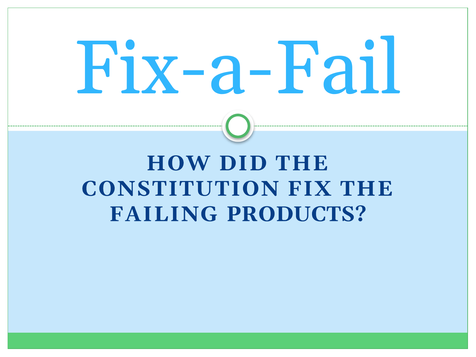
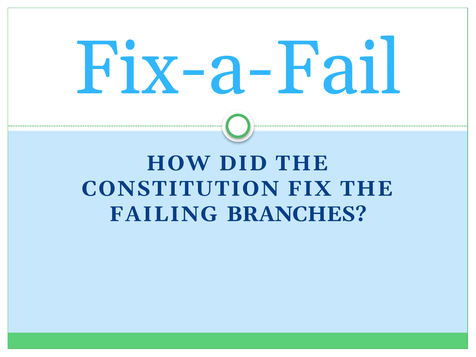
PRODUCTS: PRODUCTS -> BRANCHES
